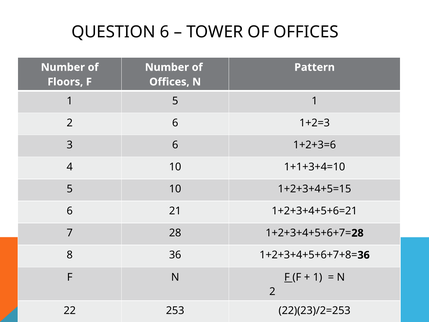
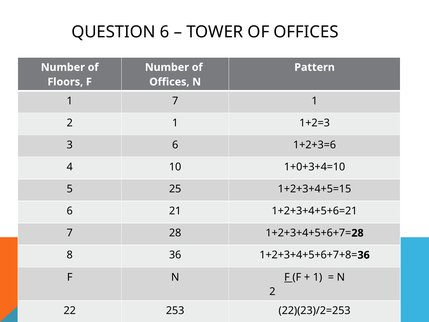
1 5: 5 -> 7
2 6: 6 -> 1
1+1+3+4=10: 1+1+3+4=10 -> 1+0+3+4=10
5 10: 10 -> 25
